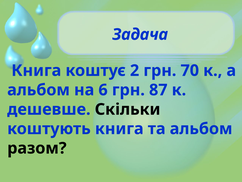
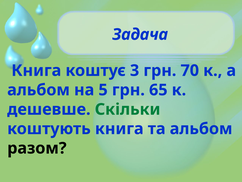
2: 2 -> 3
6: 6 -> 5
87: 87 -> 65
Скільки colour: black -> green
